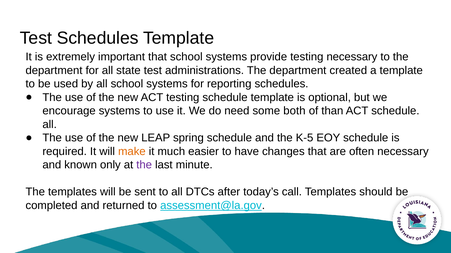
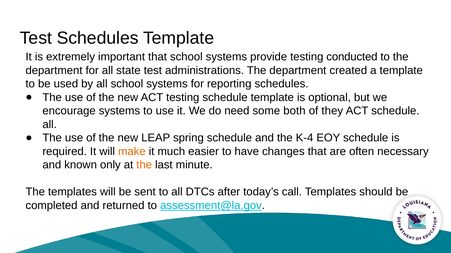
testing necessary: necessary -> conducted
than: than -> they
K-5: K-5 -> K-4
the at (144, 165) colour: purple -> orange
